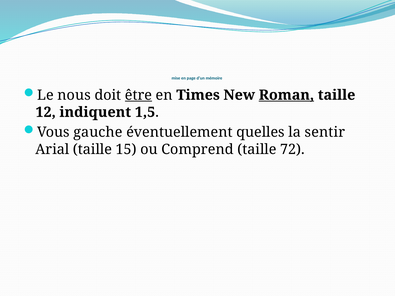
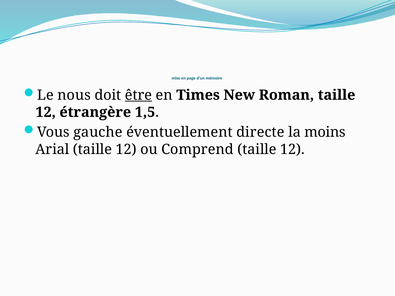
Roman underline: present -> none
indiquent: indiquent -> étrangère
quelles: quelles -> directe
sentir: sentir -> moins
Arial taille 15: 15 -> 12
72 at (292, 149): 72 -> 12
